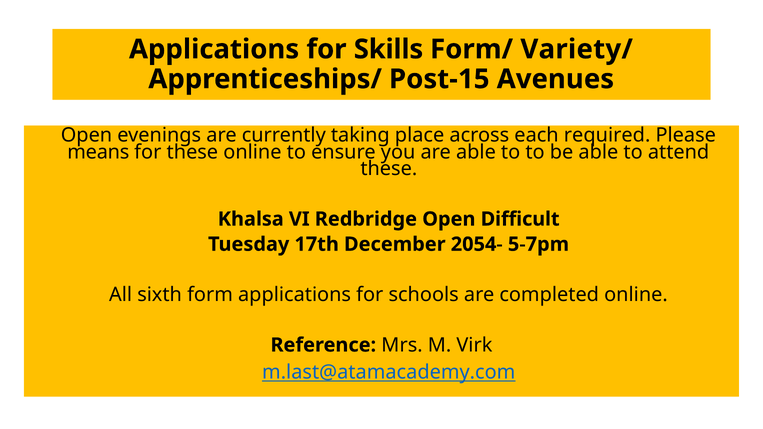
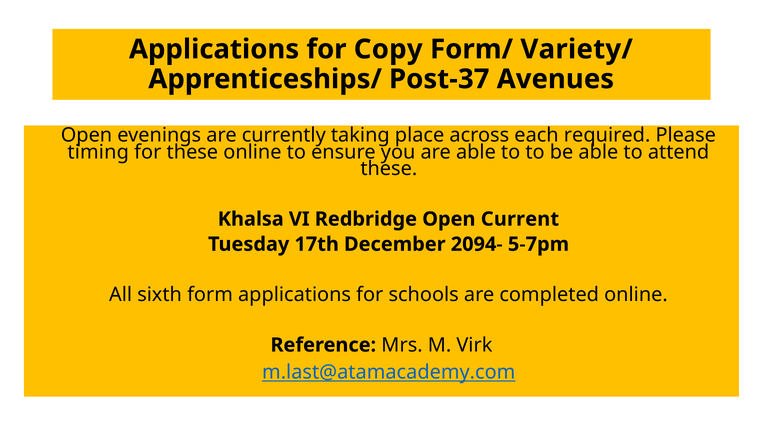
Skills: Skills -> Copy
Post-15: Post-15 -> Post-37
means: means -> timing
Difficult: Difficult -> Current
2054-: 2054- -> 2094-
